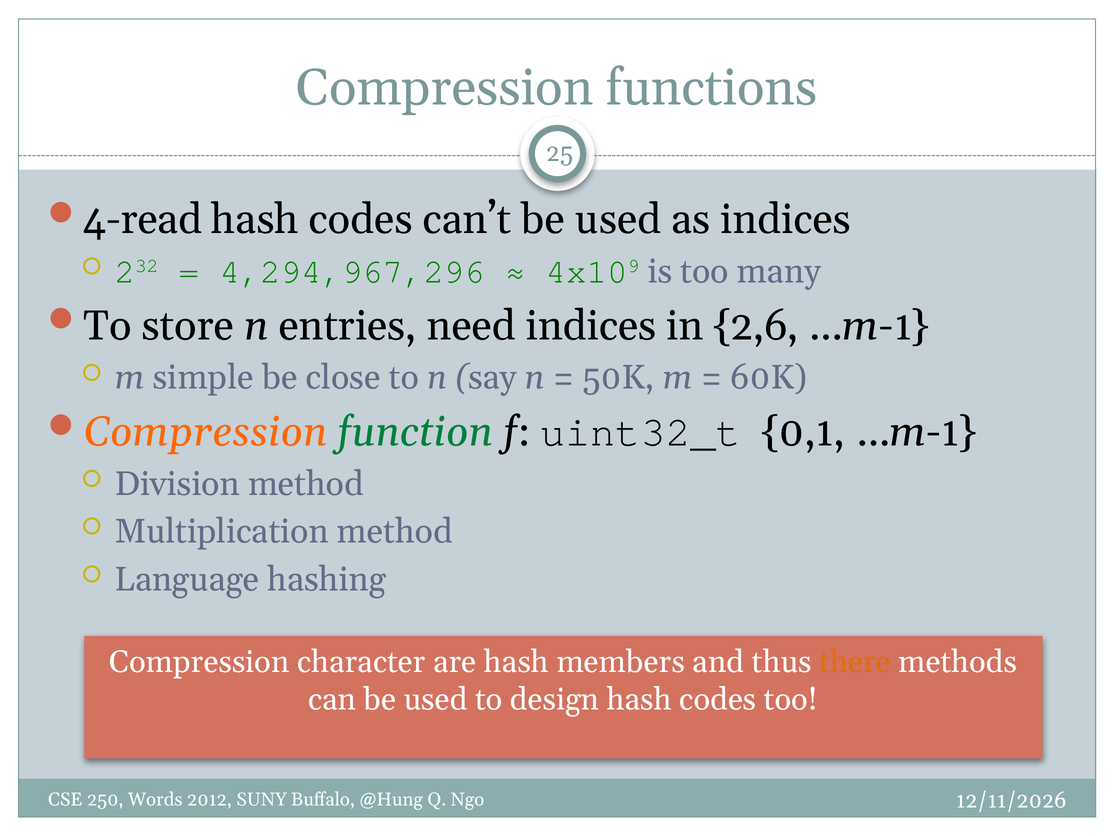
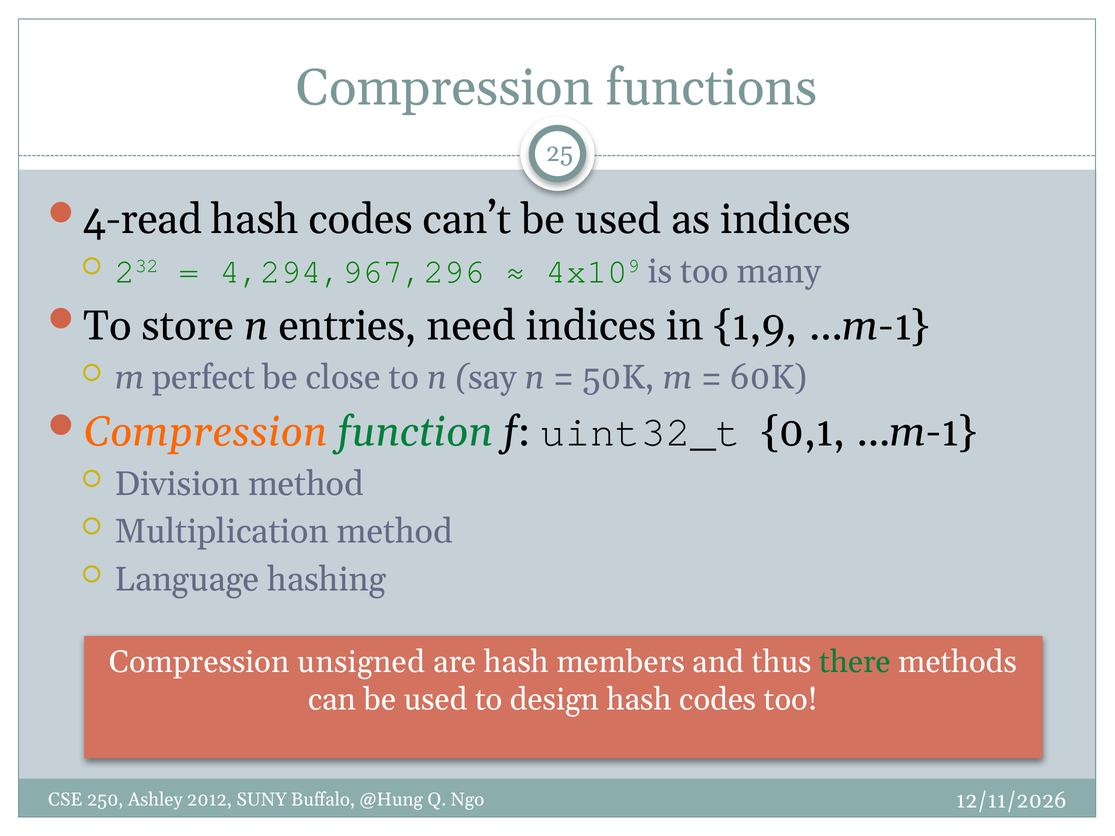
2,6: 2,6 -> 1,9
simple: simple -> perfect
character: character -> unsigned
there colour: orange -> green
Words: Words -> Ashley
